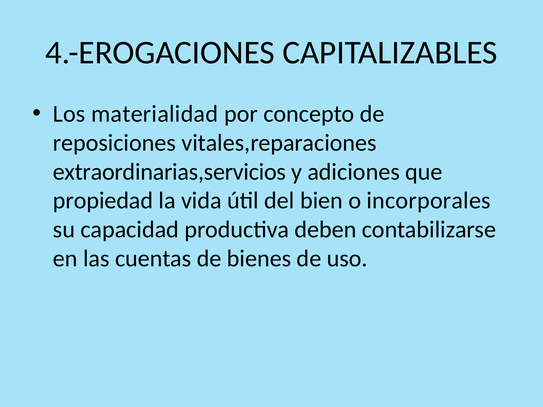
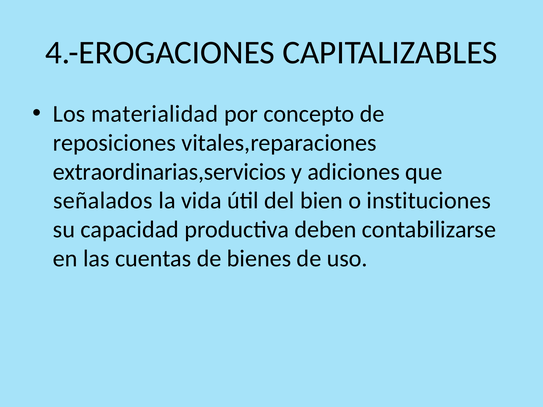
propiedad: propiedad -> señalados
incorporales: incorporales -> instituciones
